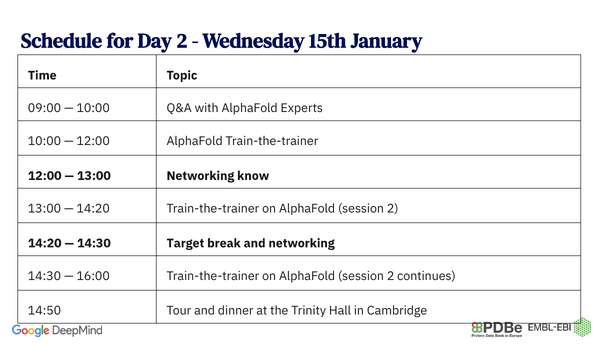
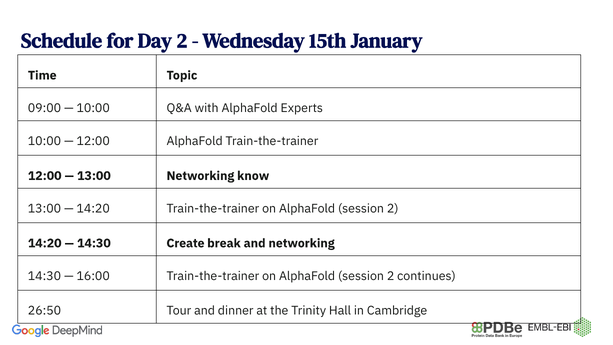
Target: Target -> Create
14:50: 14:50 -> 26:50
